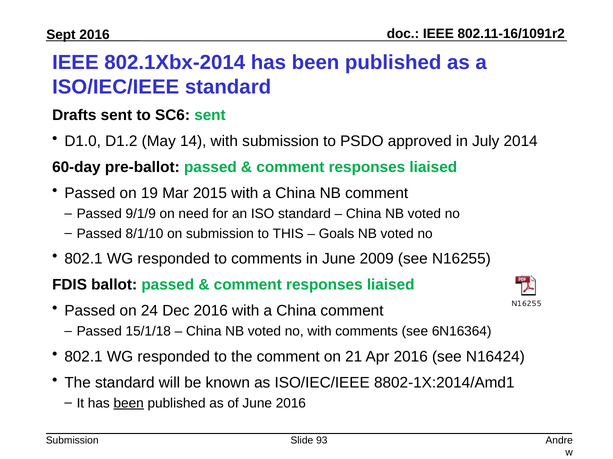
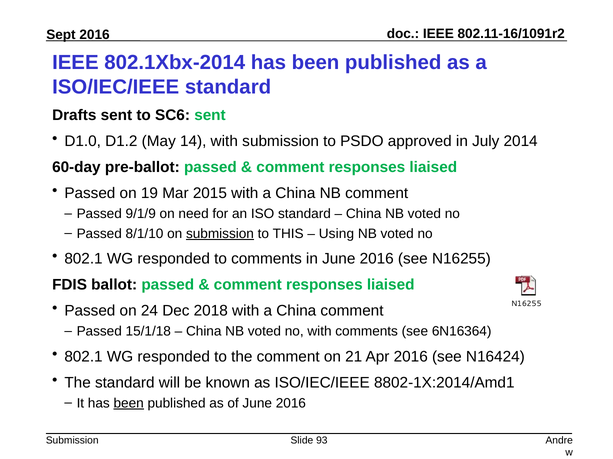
submission at (220, 234) underline: none -> present
Goals: Goals -> Using
in June 2009: 2009 -> 2016
Dec 2016: 2016 -> 2018
